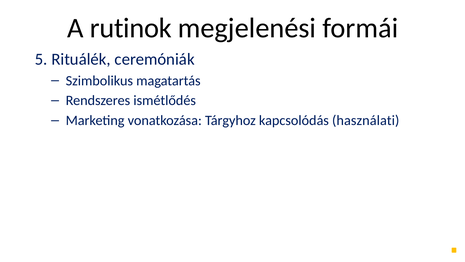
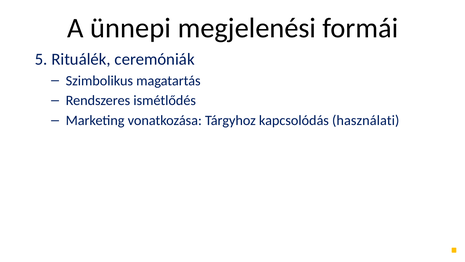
rutinok: rutinok -> ünnepi
